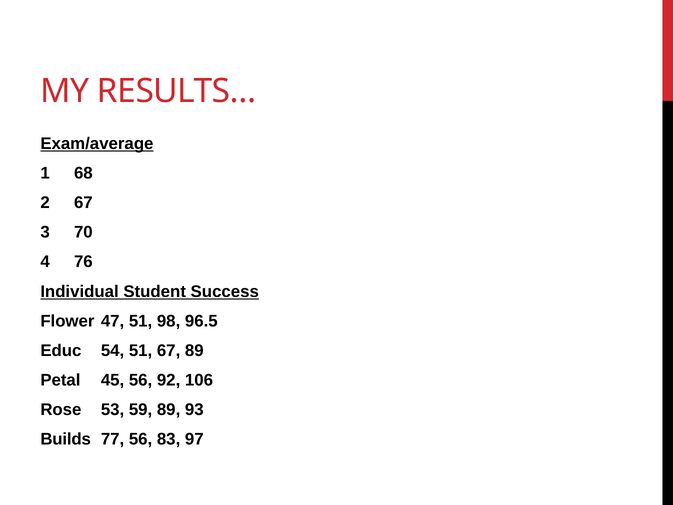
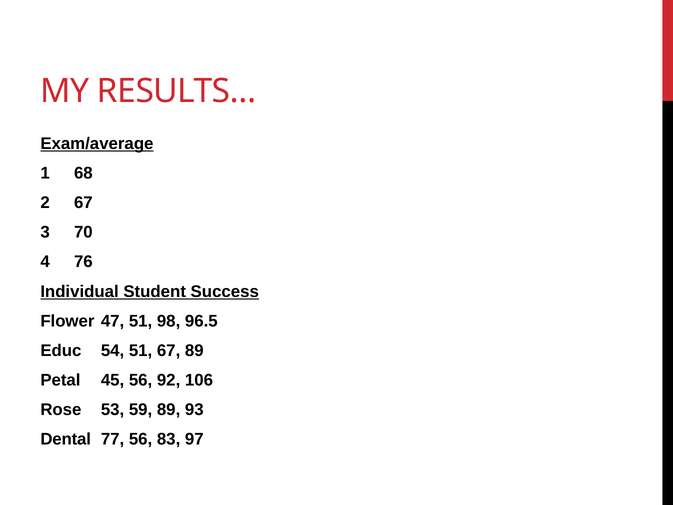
Builds: Builds -> Dental
